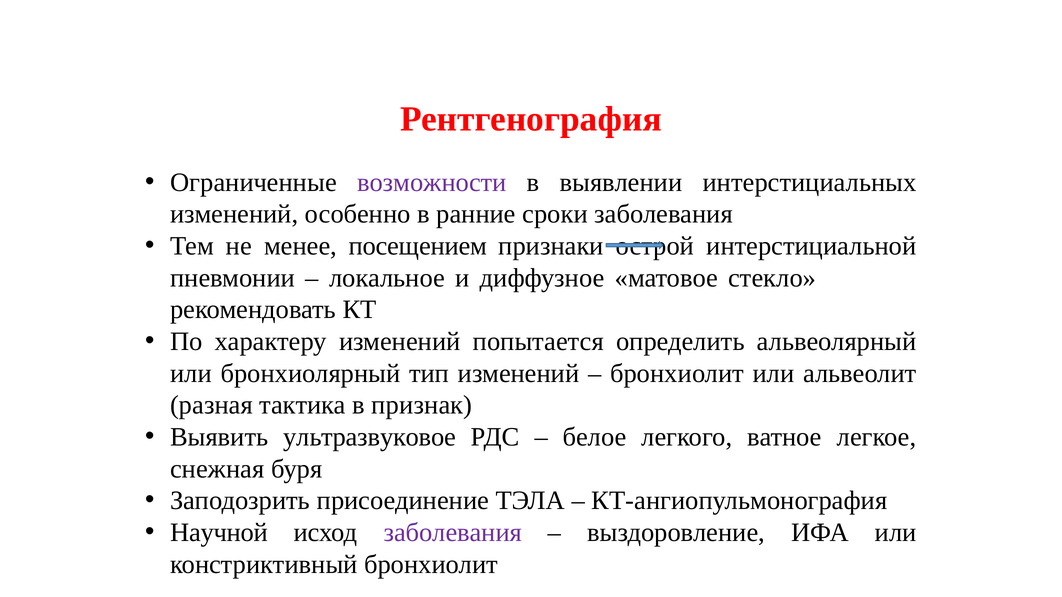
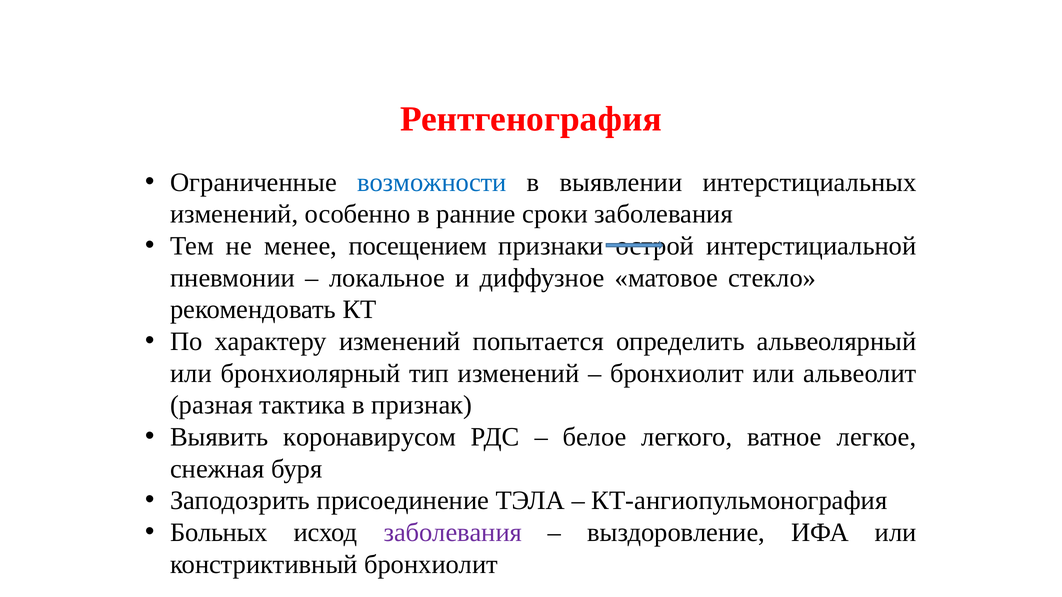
возможности colour: purple -> blue
ультразвуковое: ультразвуковое -> коронавирусом
Научной: Научной -> Больных
